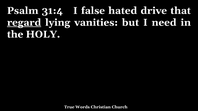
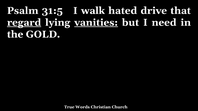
31:4: 31:4 -> 31:5
false: false -> walk
vanities underline: none -> present
HOLY: HOLY -> GOLD
